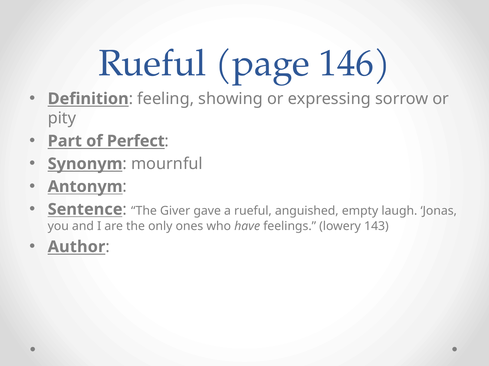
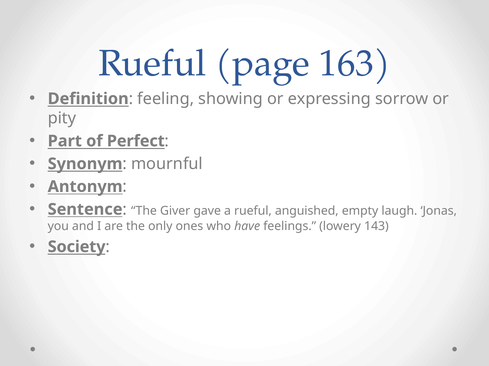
146: 146 -> 163
Author: Author -> Society
